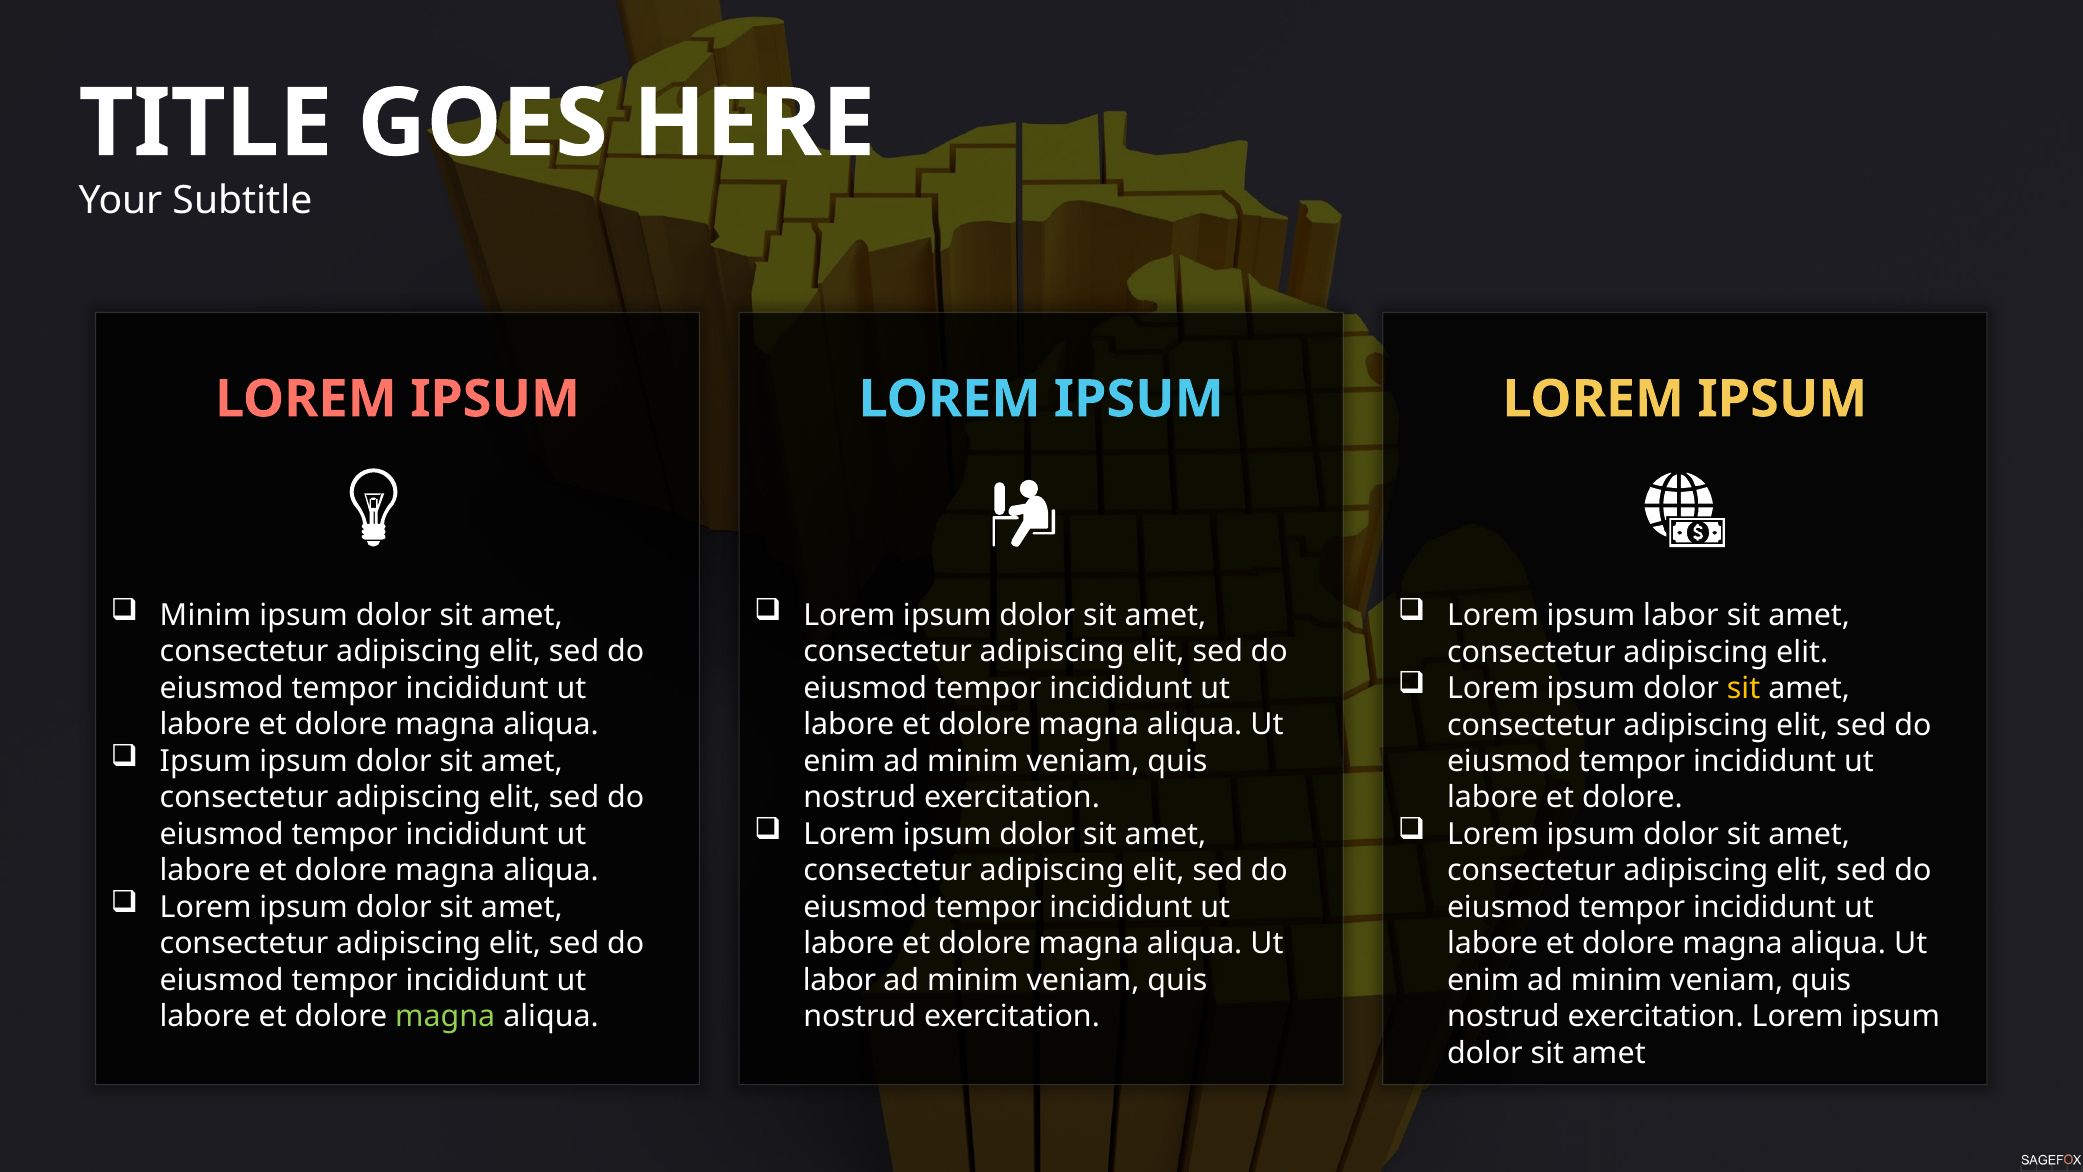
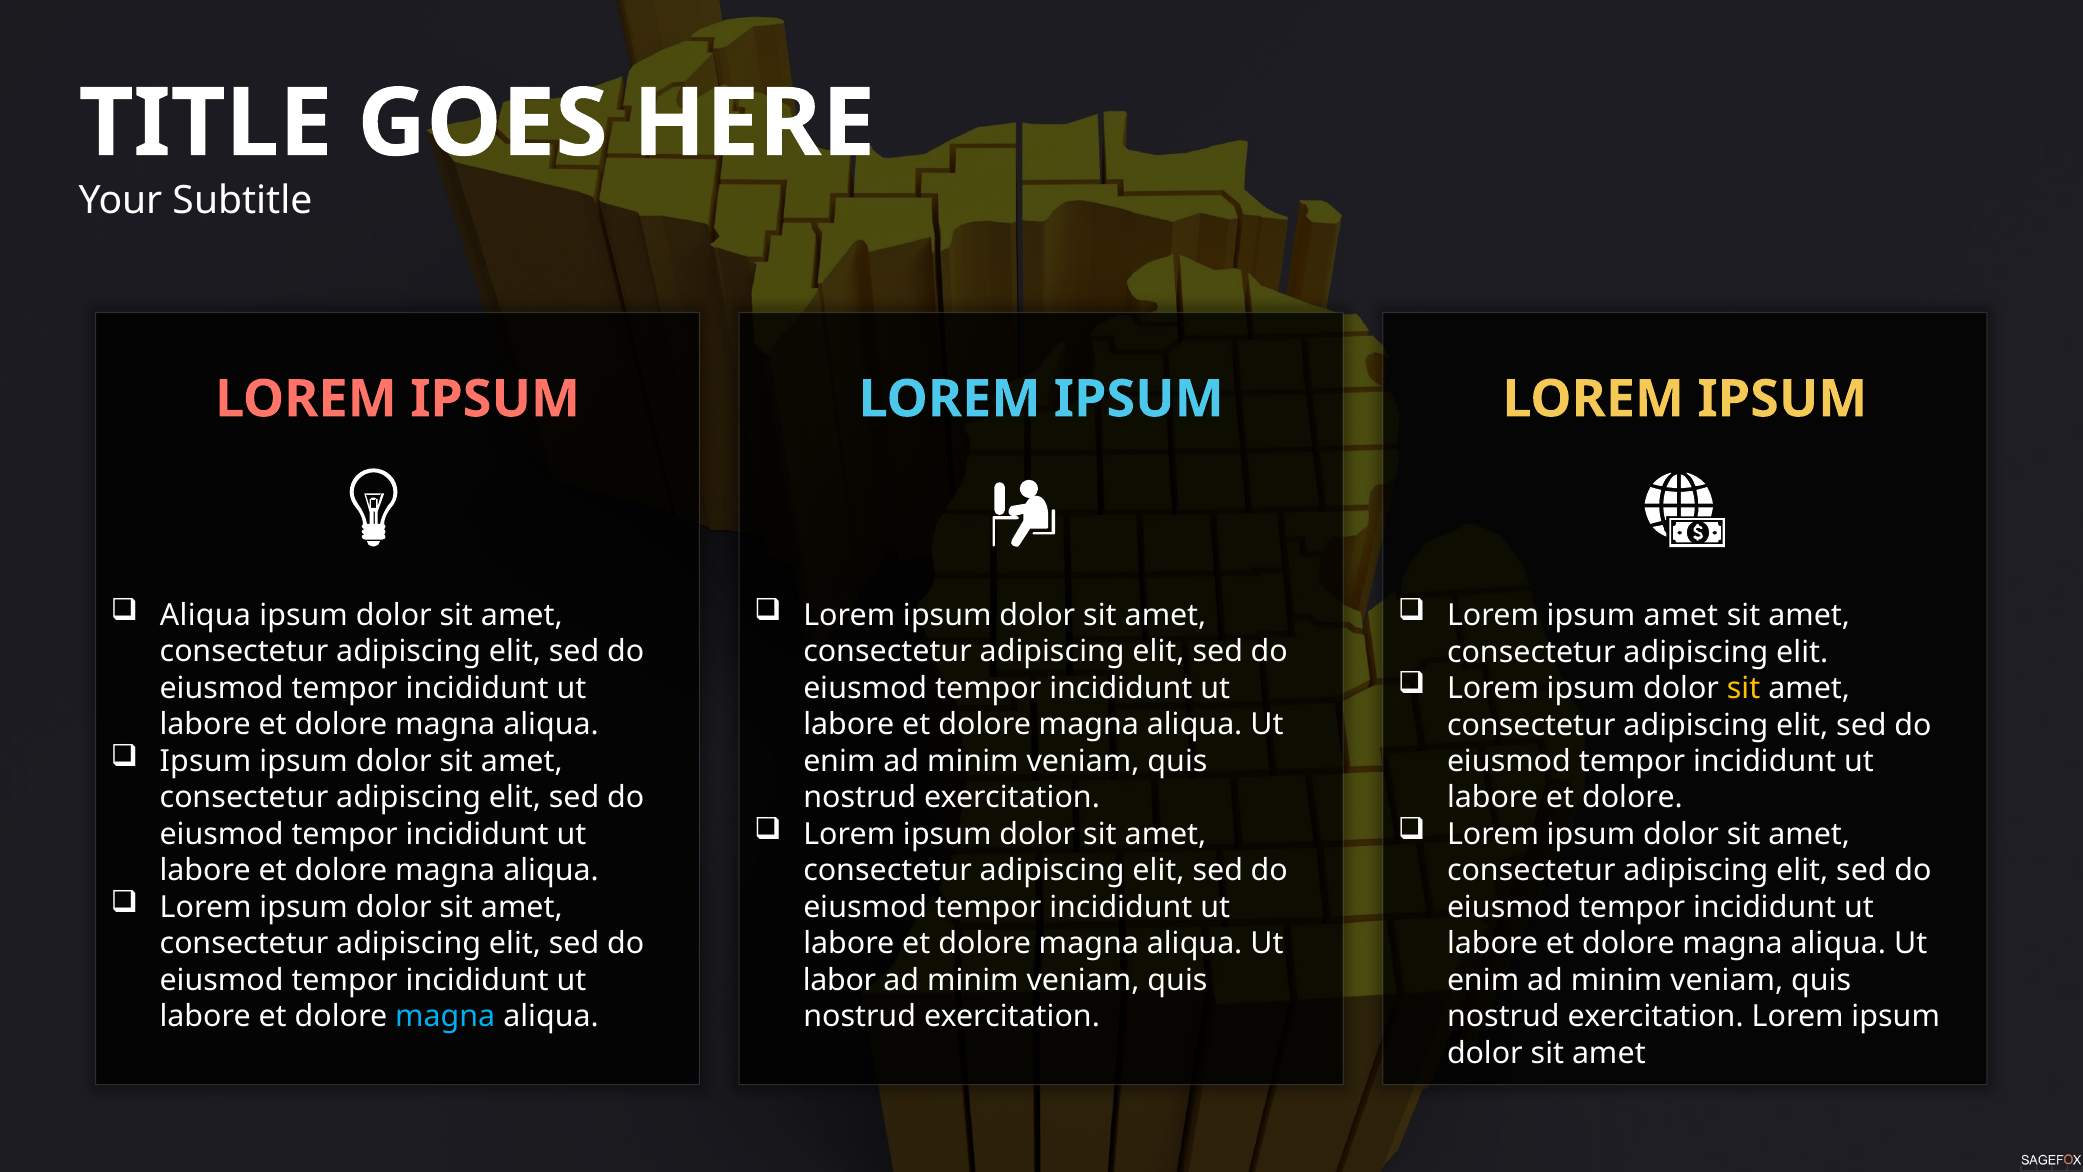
Minim at (205, 615): Minim -> Aliqua
ipsum labor: labor -> amet
magna at (445, 1016) colour: light green -> light blue
